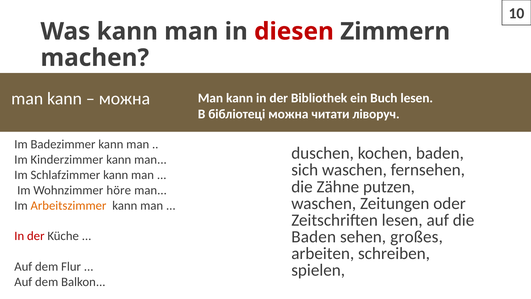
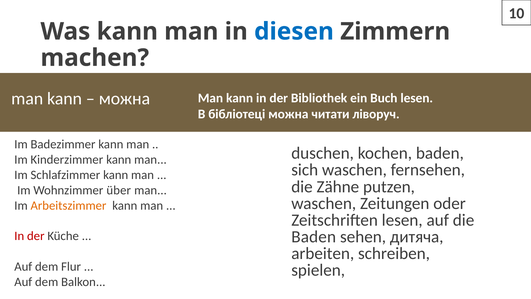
diesen colour: red -> blue
höre: höre -> über
großes: großes -> дитяча
